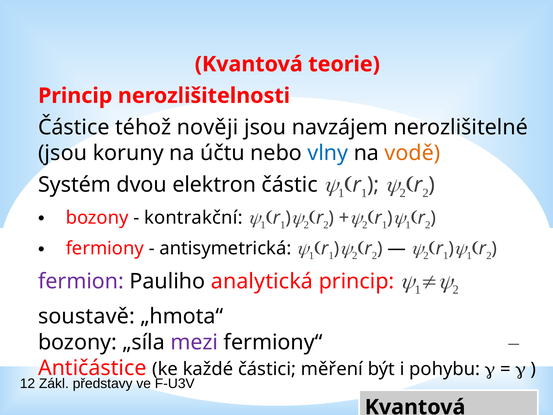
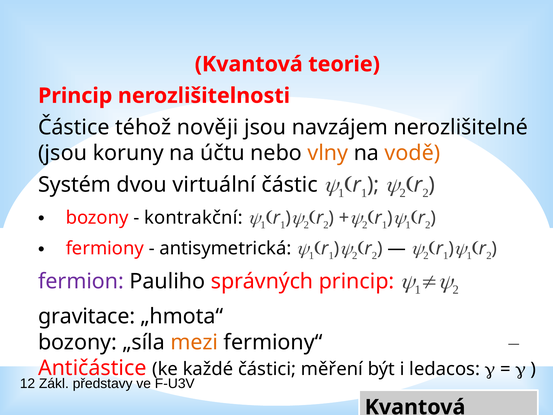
vlny colour: blue -> orange
elektron: elektron -> virtuální
analytická: analytická -> správných
soustavě: soustavě -> gravitace
mezi colour: purple -> orange
pohybu: pohybu -> ledacos
